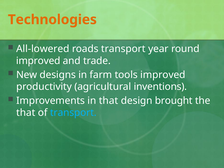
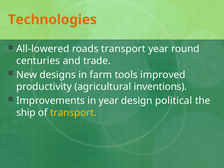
improved at (38, 61): improved -> centuries
in that: that -> year
brought: brought -> political
that at (26, 113): that -> ship
transport at (73, 113) colour: light blue -> yellow
